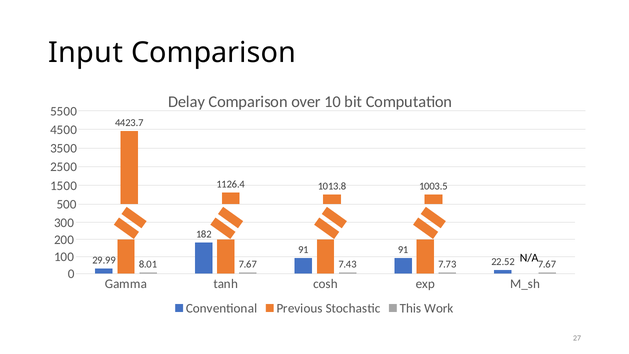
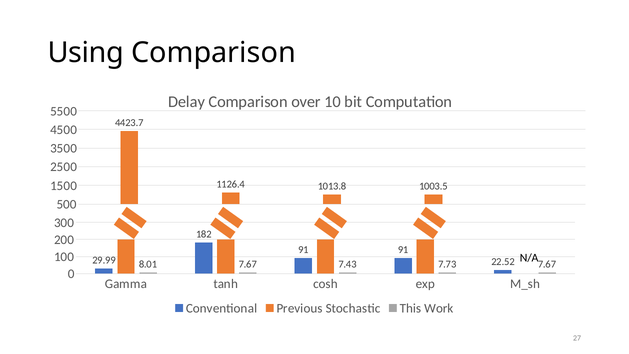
Input: Input -> Using
